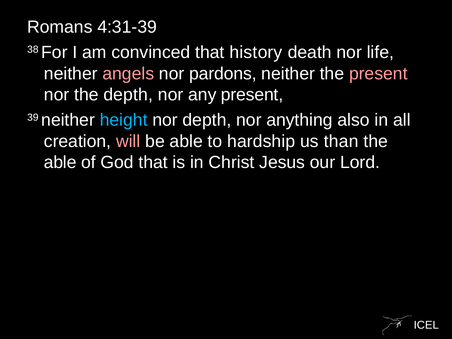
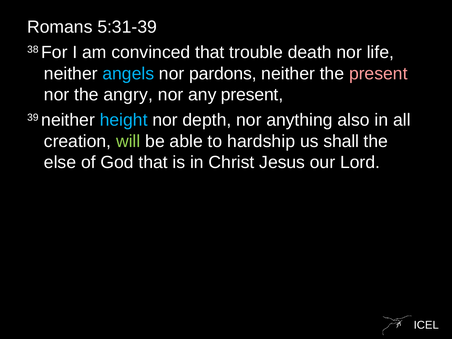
4:31-39: 4:31-39 -> 5:31-39
history: history -> trouble
angels colour: pink -> light blue
the depth: depth -> angry
will colour: pink -> light green
than: than -> shall
able at (60, 162): able -> else
